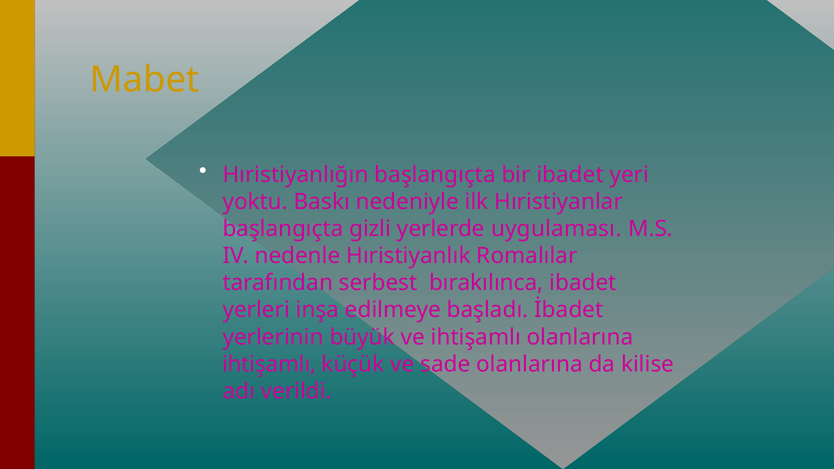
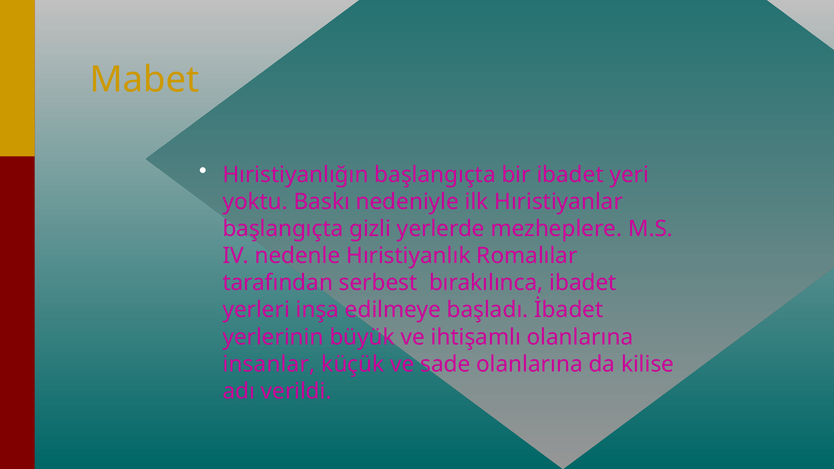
uygulaması: uygulaması -> mezheplere
ihtişamlı at (269, 364): ihtişamlı -> insanlar
